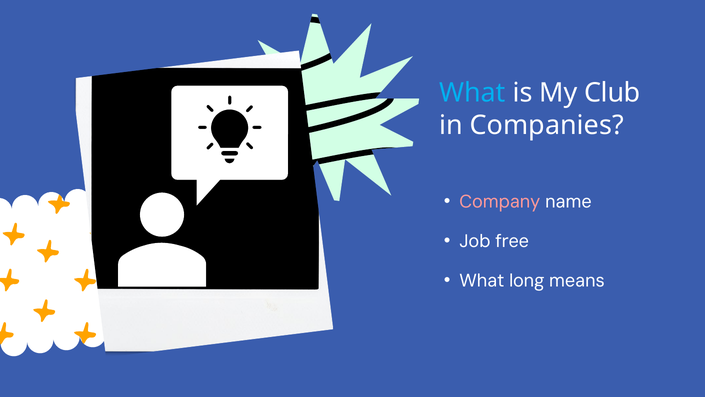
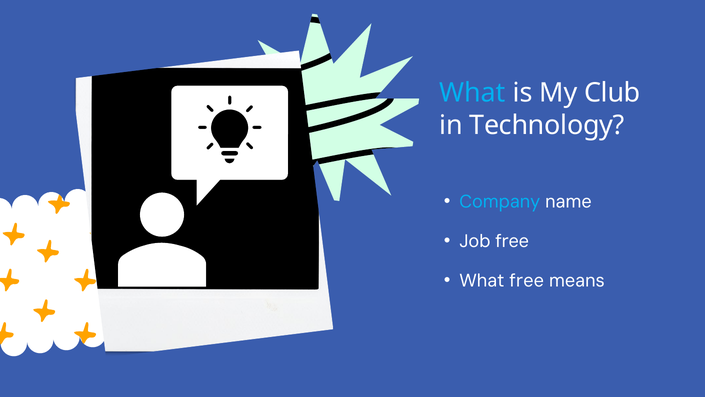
Companies: Companies -> Technology
Company colour: pink -> light blue
What long: long -> free
